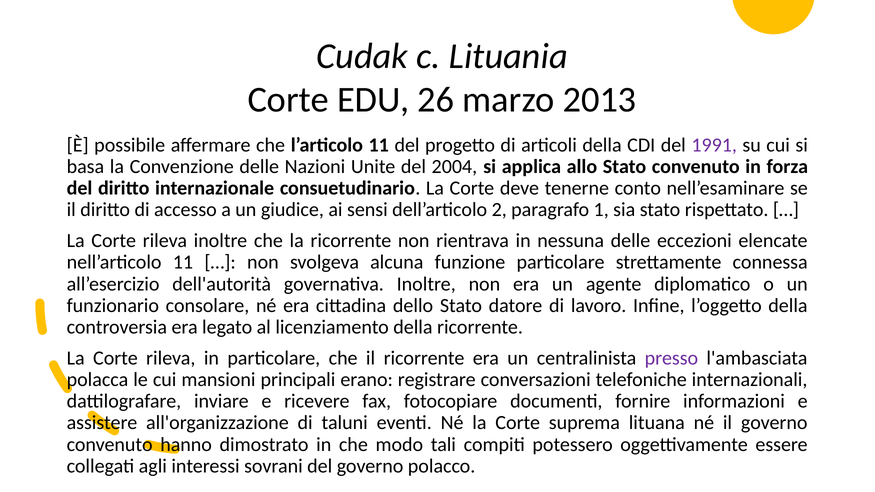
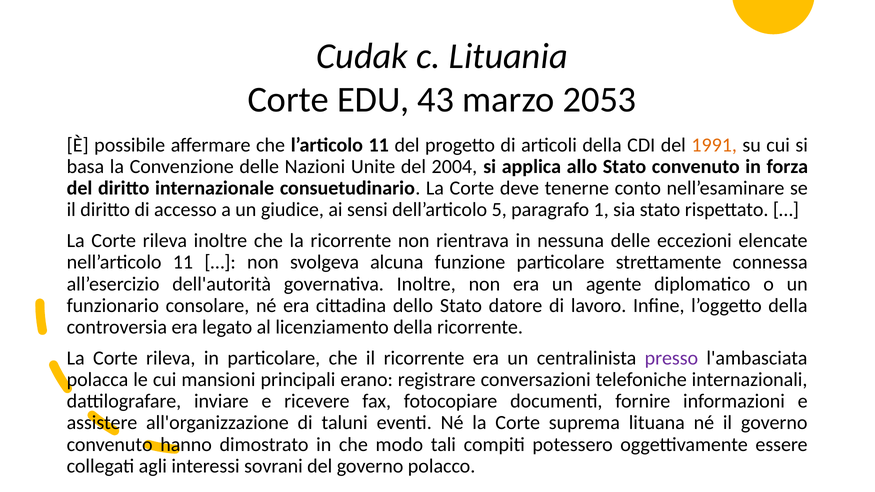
26: 26 -> 43
2013: 2013 -> 2053
1991 colour: purple -> orange
2: 2 -> 5
